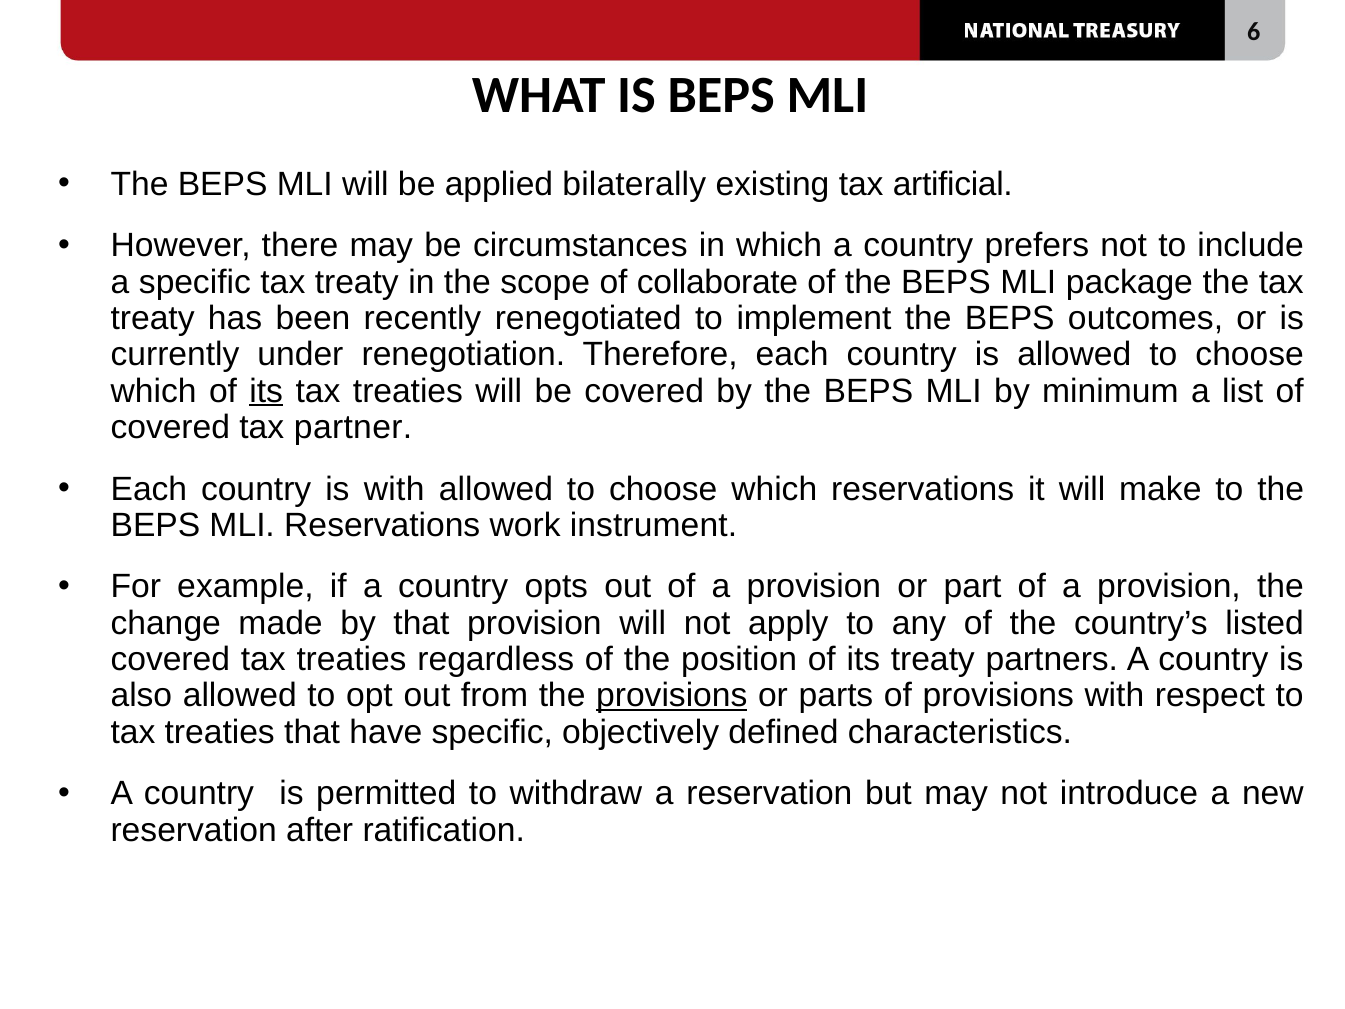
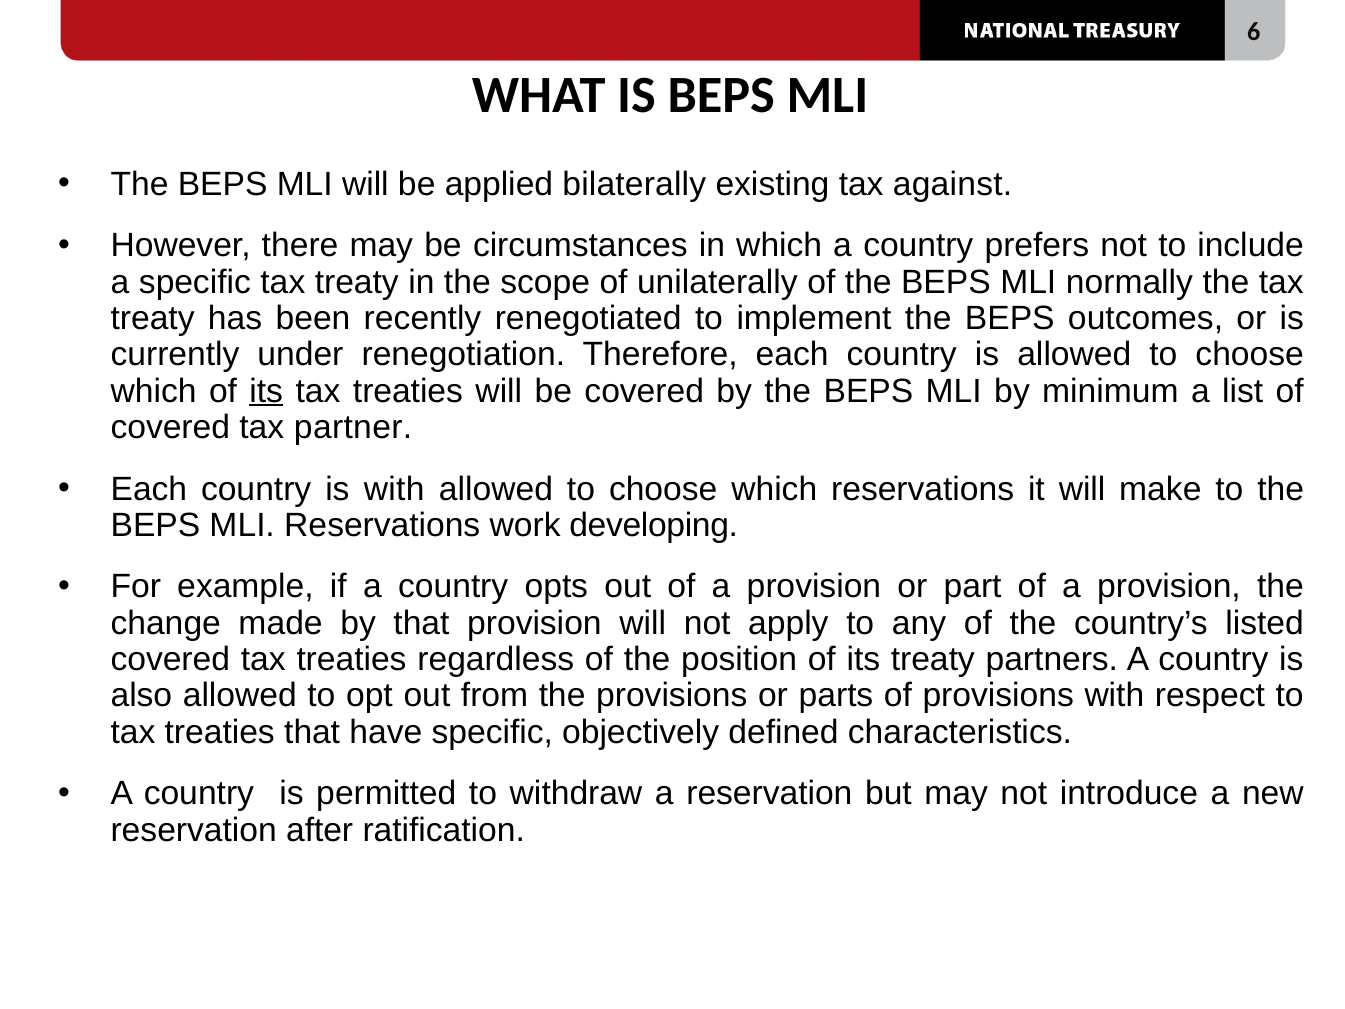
artificial: artificial -> against
collaborate: collaborate -> unilaterally
package: package -> normally
instrument: instrument -> developing
provisions at (672, 696) underline: present -> none
